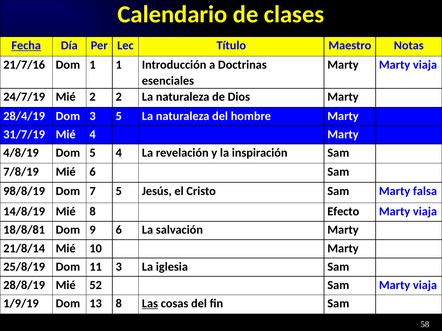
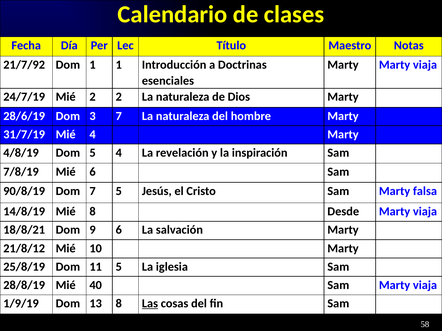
Fecha underline: present -> none
21/7/16: 21/7/16 -> 21/7/92
28/4/19: 28/4/19 -> 28/6/19
3 5: 5 -> 7
98/8/19: 98/8/19 -> 90/8/19
Efecto: Efecto -> Desde
18/8/81: 18/8/81 -> 18/8/21
21/8/14: 21/8/14 -> 21/8/12
11 3: 3 -> 5
52: 52 -> 40
